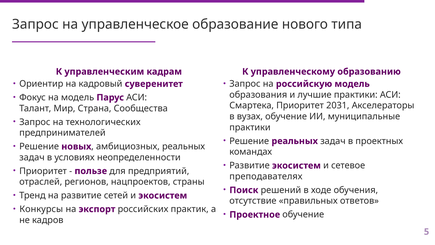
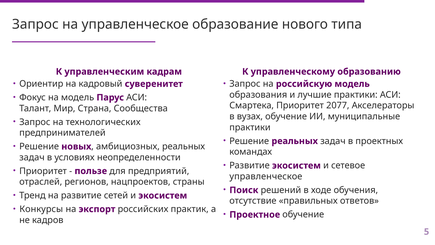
2031: 2031 -> 2077
преподавателях at (266, 176): преподавателях -> управленческое
